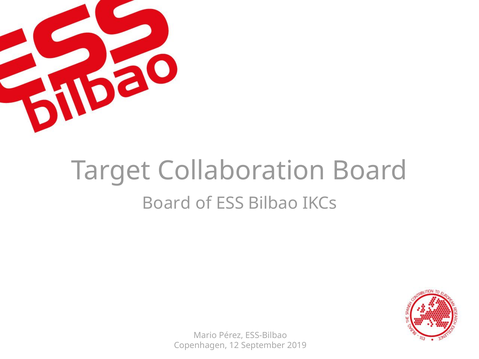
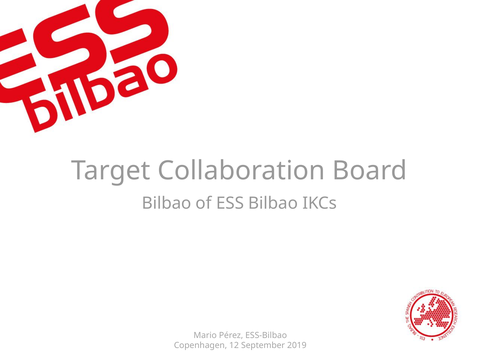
Board at (166, 203): Board -> Bilbao
